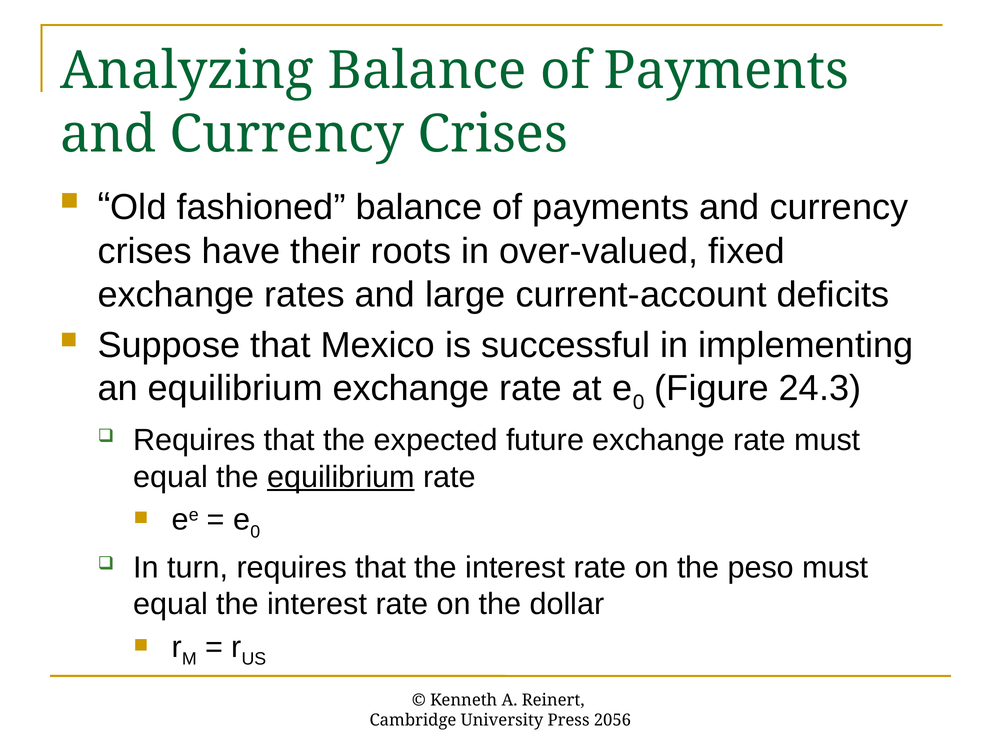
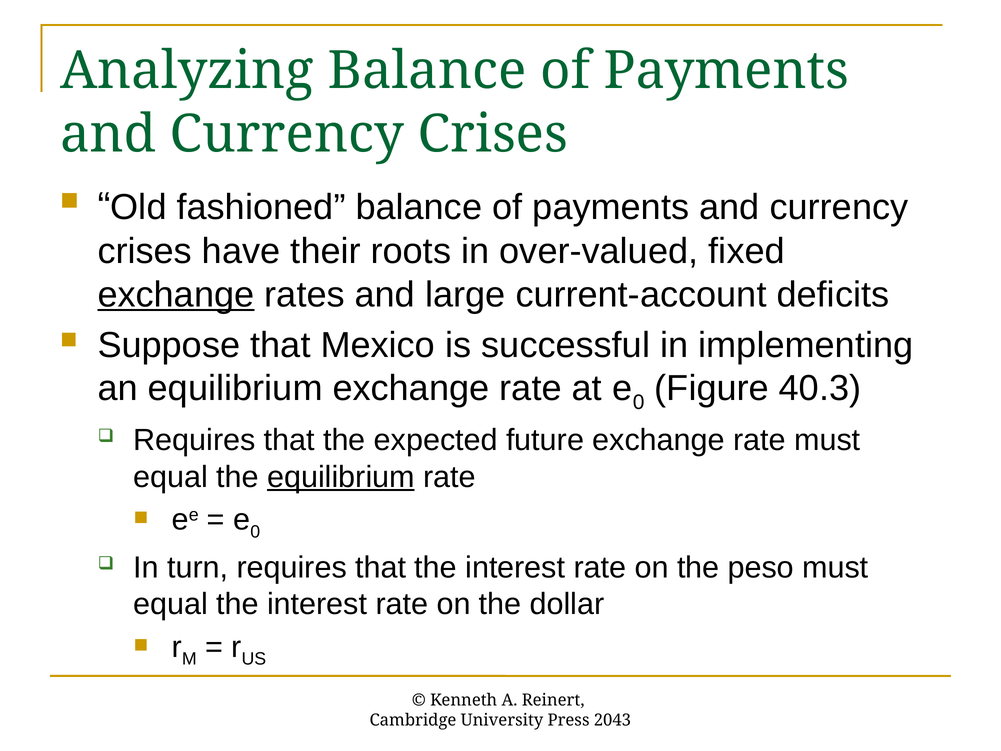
exchange at (176, 294) underline: none -> present
24.3: 24.3 -> 40.3
2056: 2056 -> 2043
